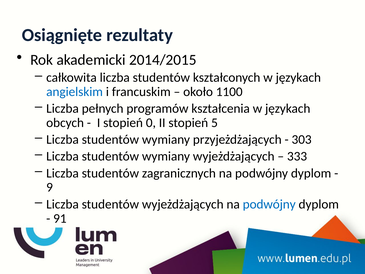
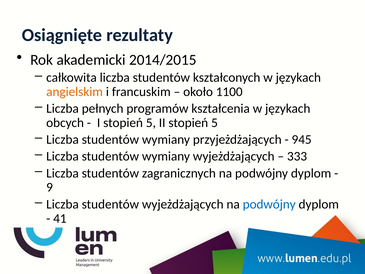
angielskim colour: blue -> orange
I stopień 0: 0 -> 5
303: 303 -> 945
91: 91 -> 41
